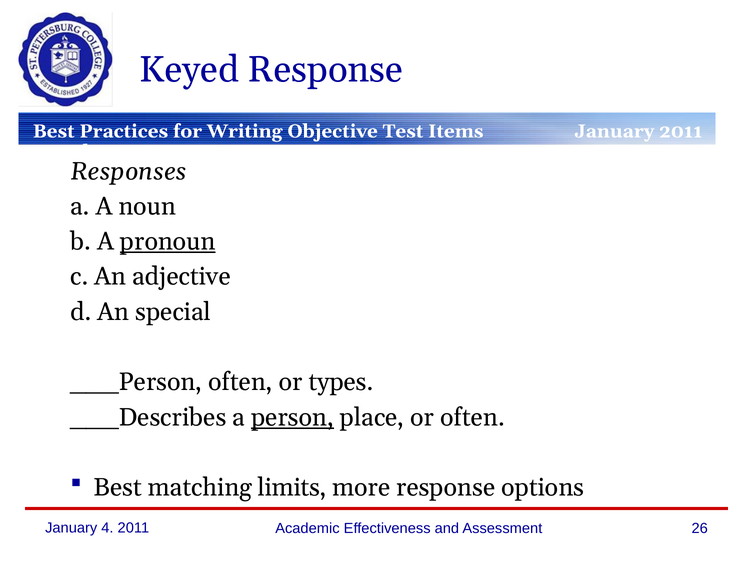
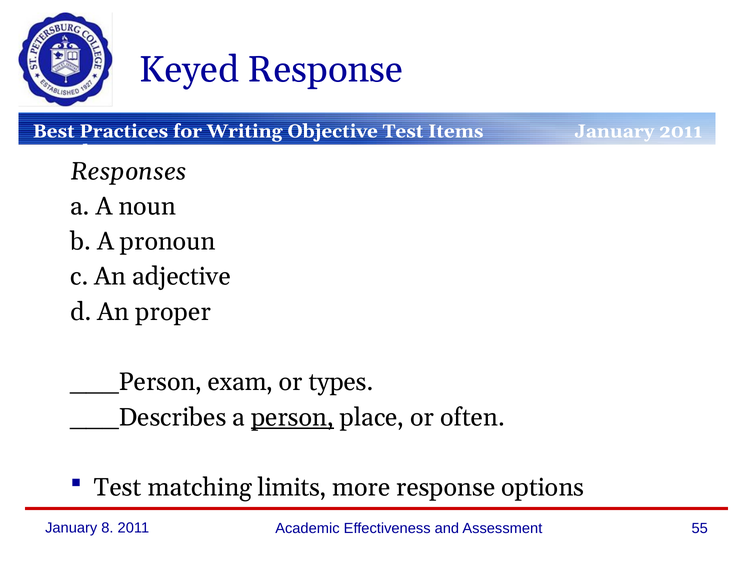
pronoun underline: present -> none
special: special -> proper
___Person often: often -> exam
Best at (118, 487): Best -> Test
4: 4 -> 8
26: 26 -> 55
